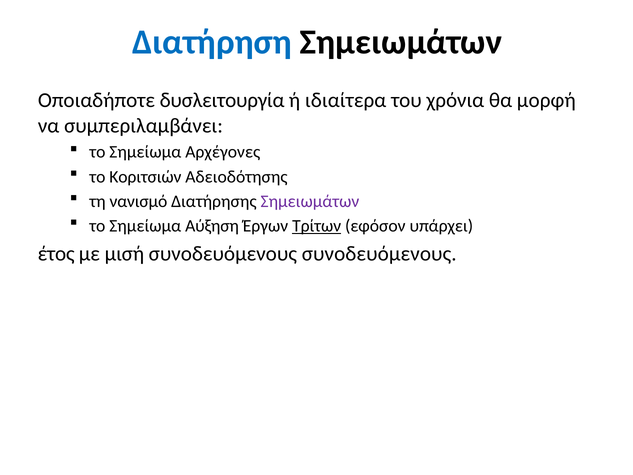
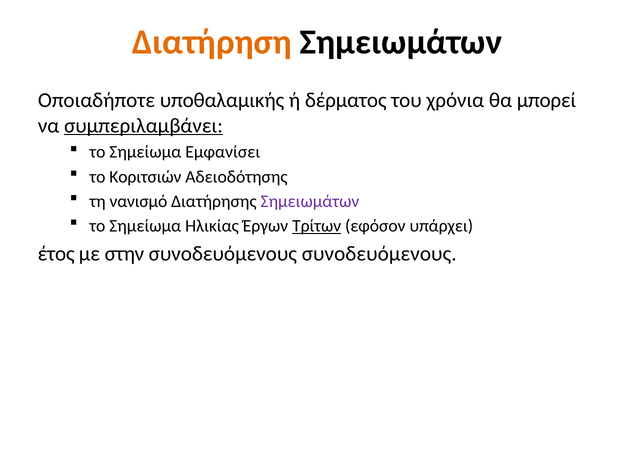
Διατήρηση colour: blue -> orange
δυσλειτουργία: δυσλειτουργία -> υποθαλαμικής
ιδιαίτερα: ιδιαίτερα -> δέρματος
μορφή: μορφή -> μπορεί
συμπεριλαμβάνει underline: none -> present
Αρχέγονες: Αρχέγονες -> Εμφανίσει
Αύξηση: Αύξηση -> Ηλικίας
μισή: μισή -> στην
